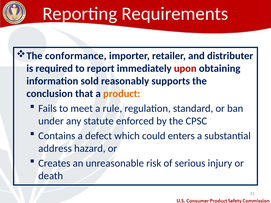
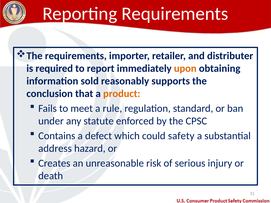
The conformance: conformance -> requirements
upon colour: red -> orange
enters: enters -> safety
